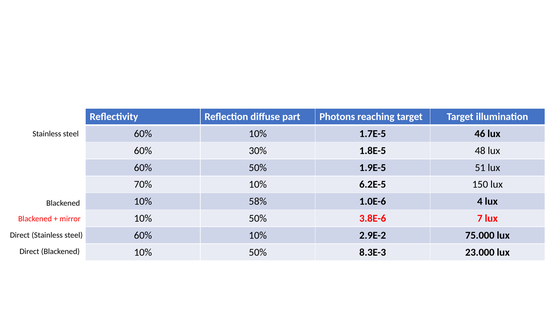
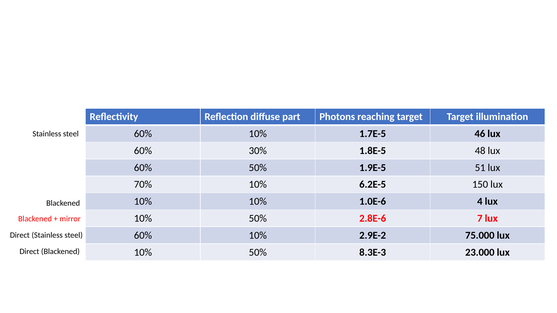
10% 58%: 58% -> 10%
3.8E-6: 3.8E-6 -> 2.8E-6
